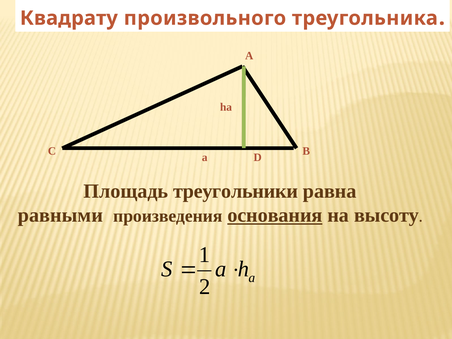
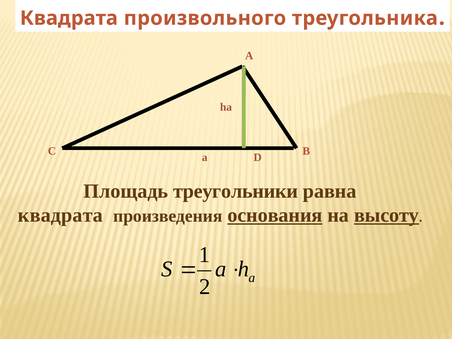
Квадрату at (69, 18): Квадрату -> Квадрата
равными at (60, 215): равными -> квадрата
высоту underline: none -> present
